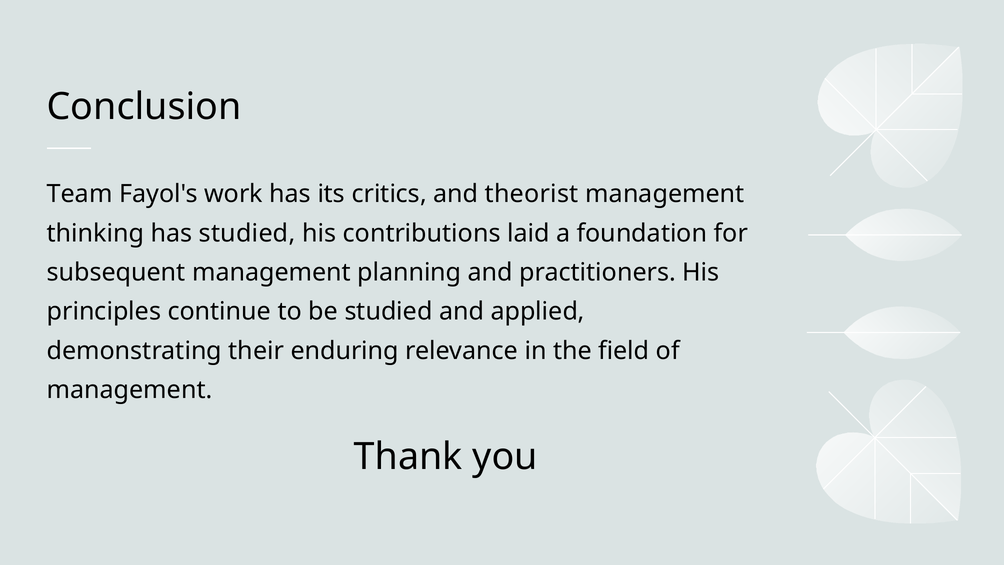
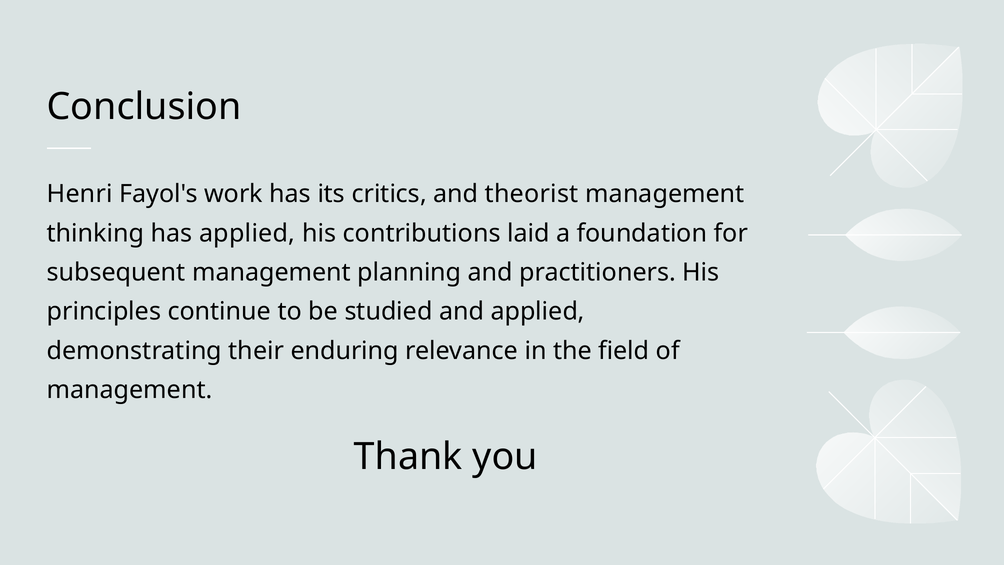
Team: Team -> Henri
has studied: studied -> applied
